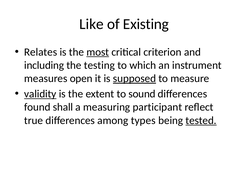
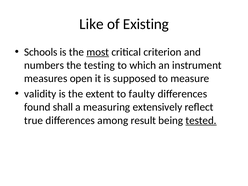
Relates: Relates -> Schools
including: including -> numbers
supposed underline: present -> none
validity underline: present -> none
sound: sound -> faulty
participant: participant -> extensively
types: types -> result
